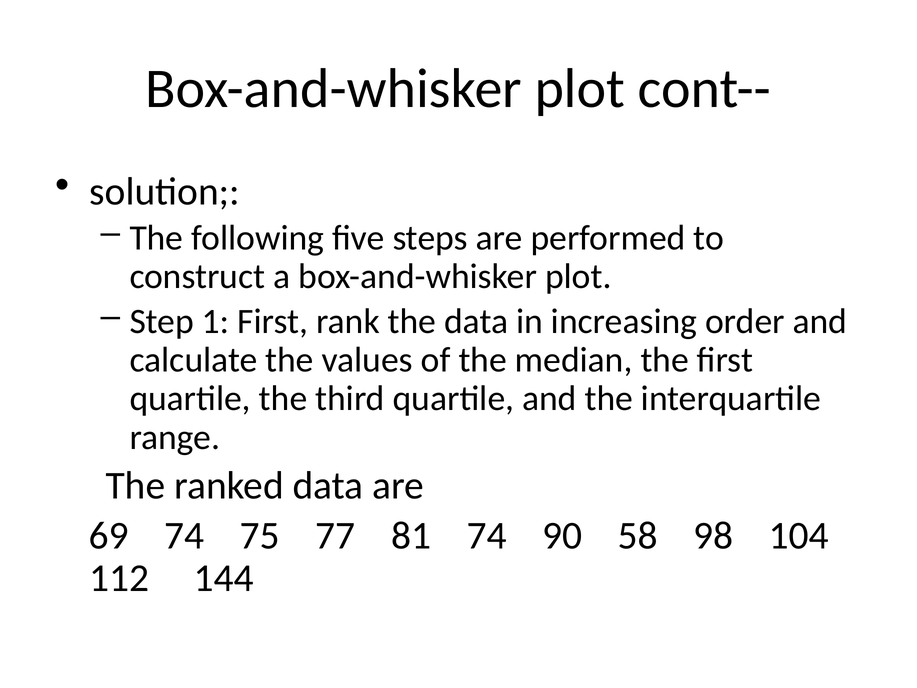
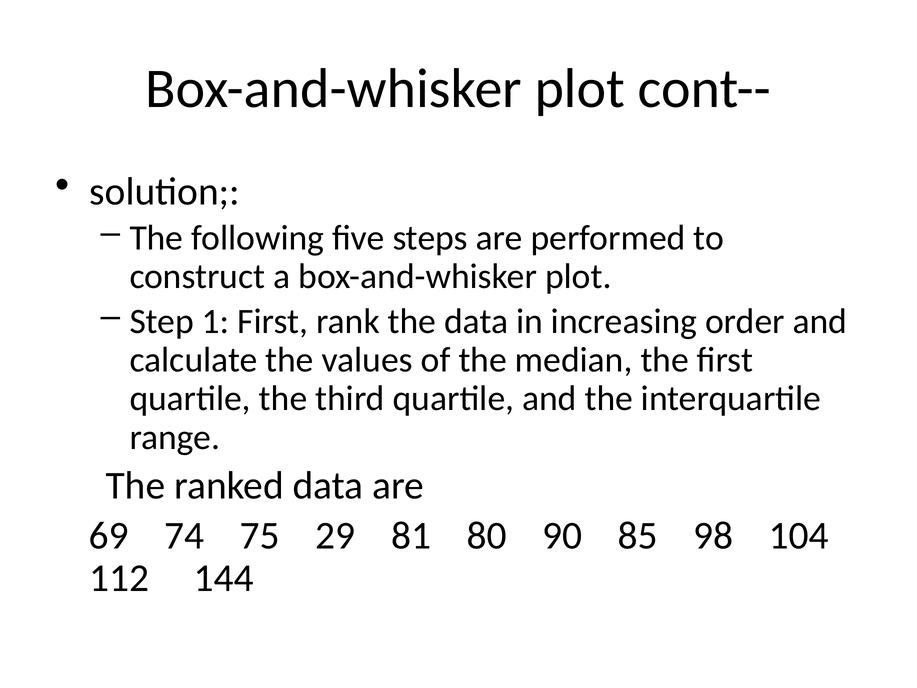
77: 77 -> 29
81 74: 74 -> 80
58: 58 -> 85
